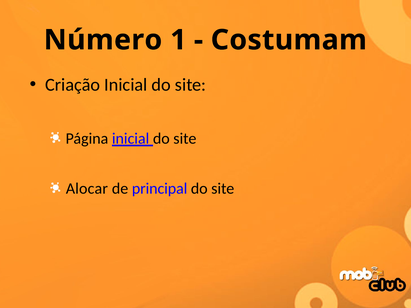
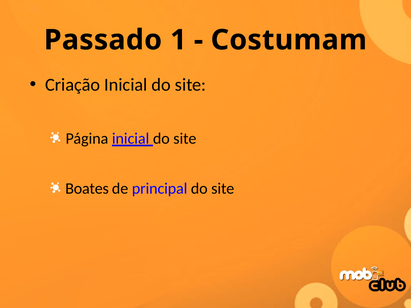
Número: Número -> Passado
Alocar: Alocar -> Boates
